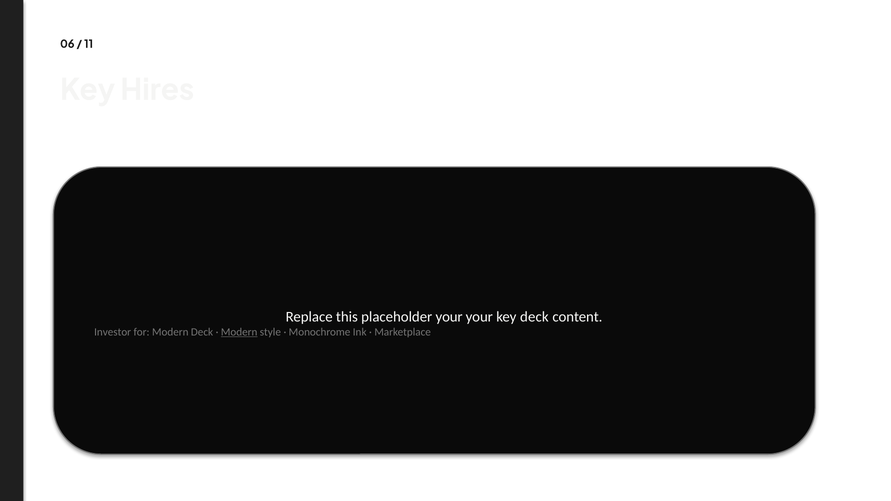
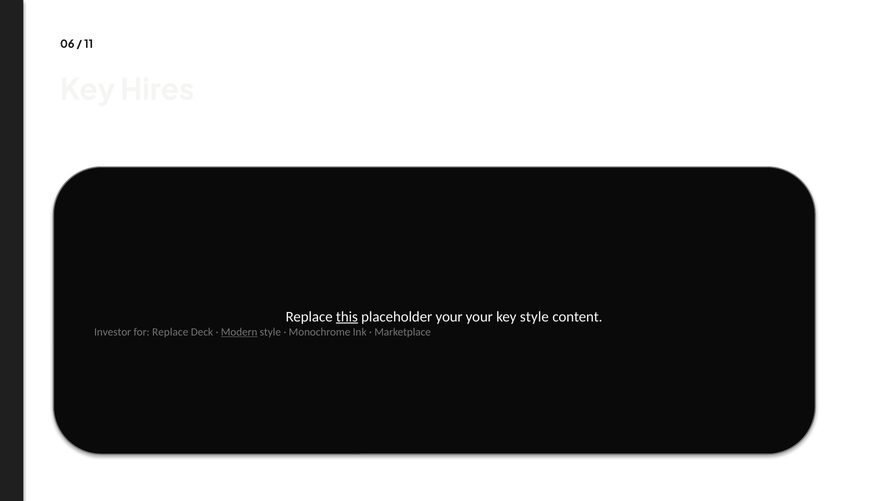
this underline: none -> present
key deck: deck -> style
for Modern: Modern -> Replace
